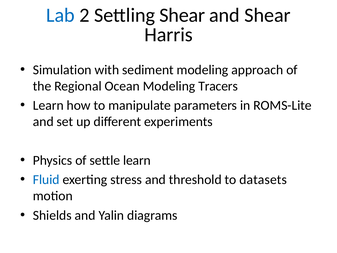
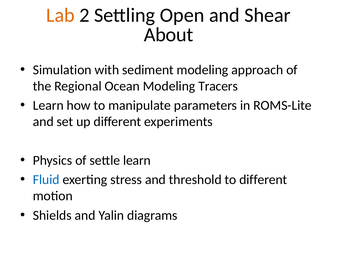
Lab colour: blue -> orange
Settling Shear: Shear -> Open
Harris: Harris -> About
to datasets: datasets -> different
